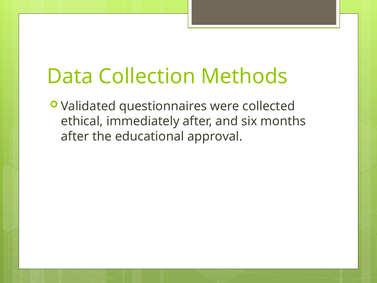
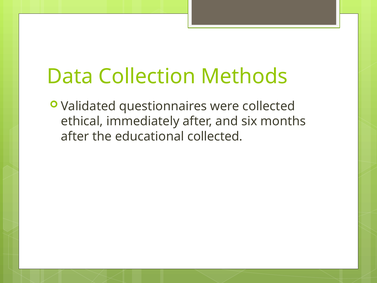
educational approval: approval -> collected
